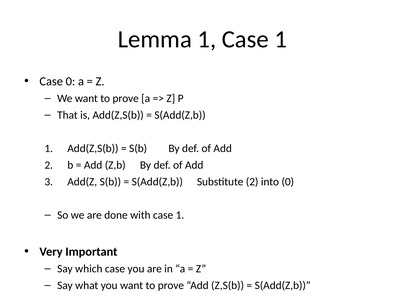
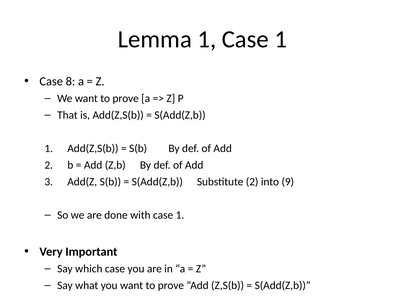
Case 0: 0 -> 8
into 0: 0 -> 9
